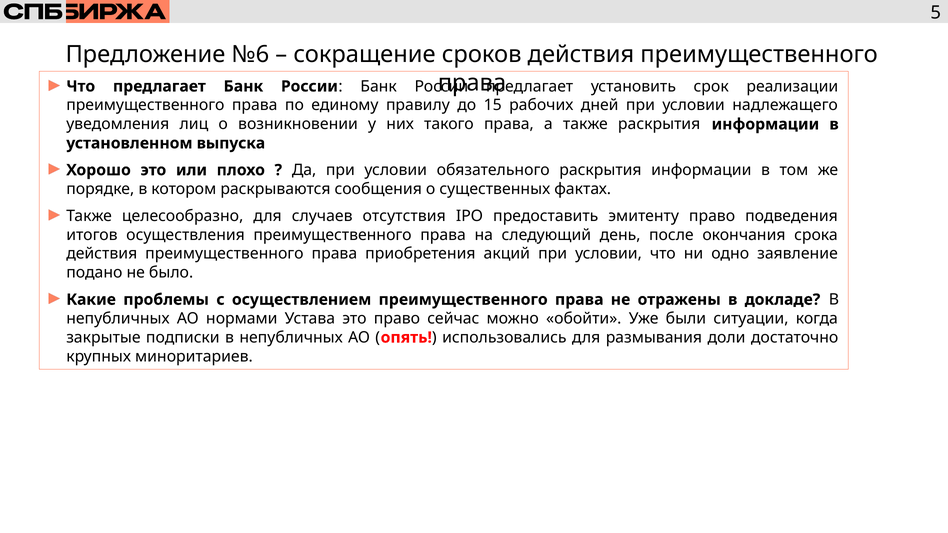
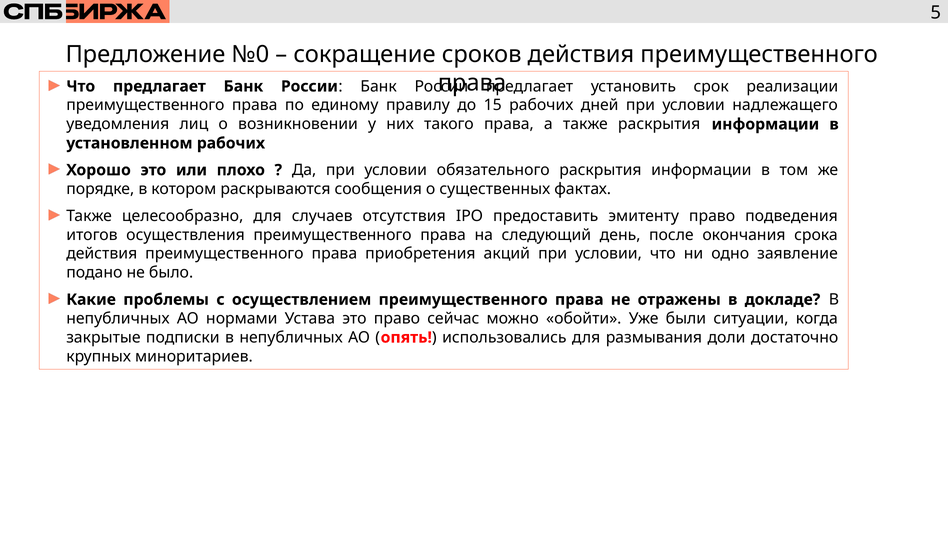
№6: №6 -> №0
установленном выпуска: выпуска -> рабочих
